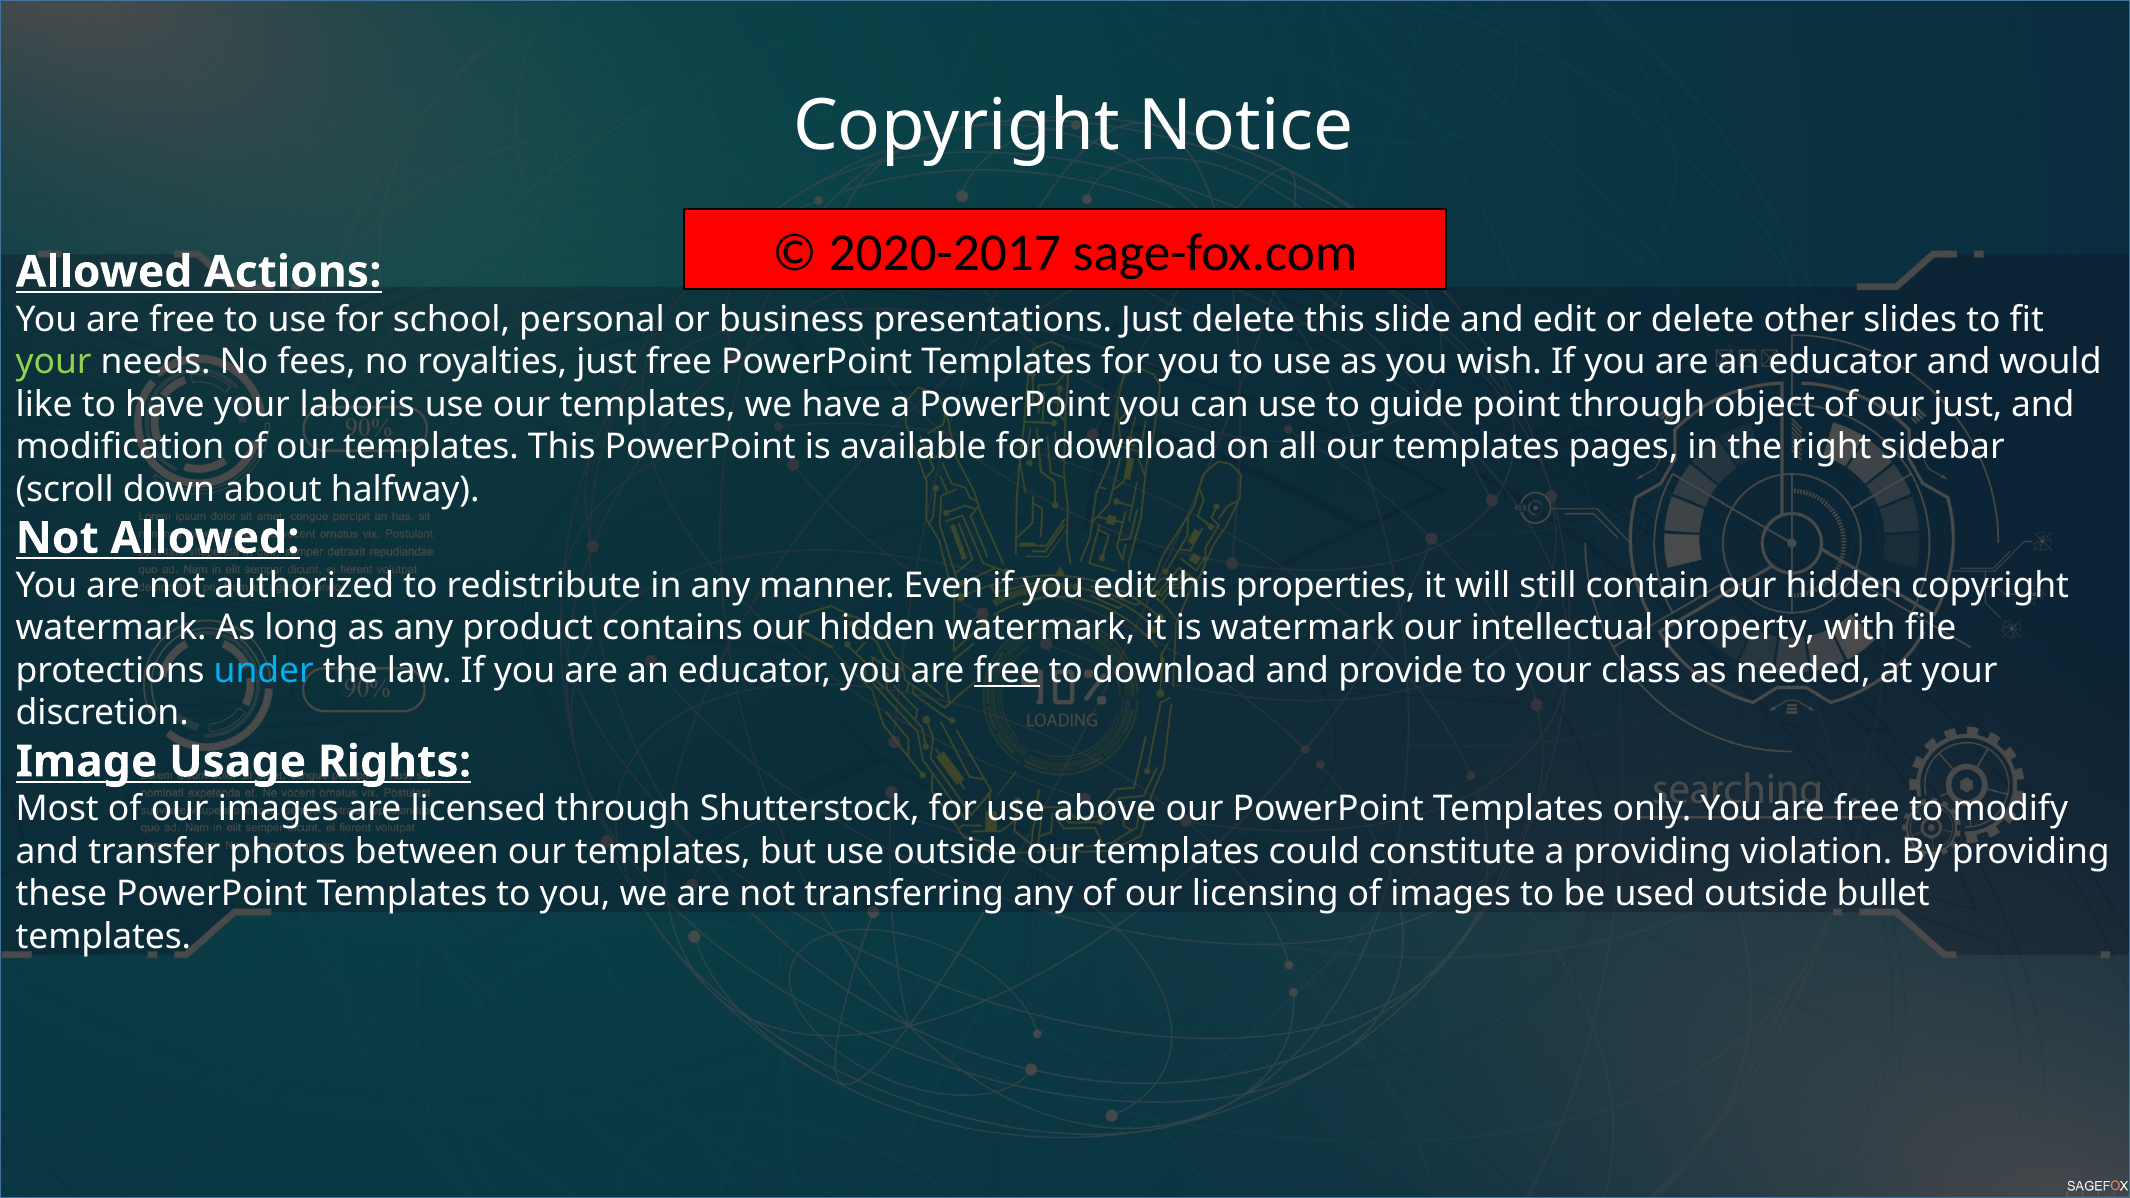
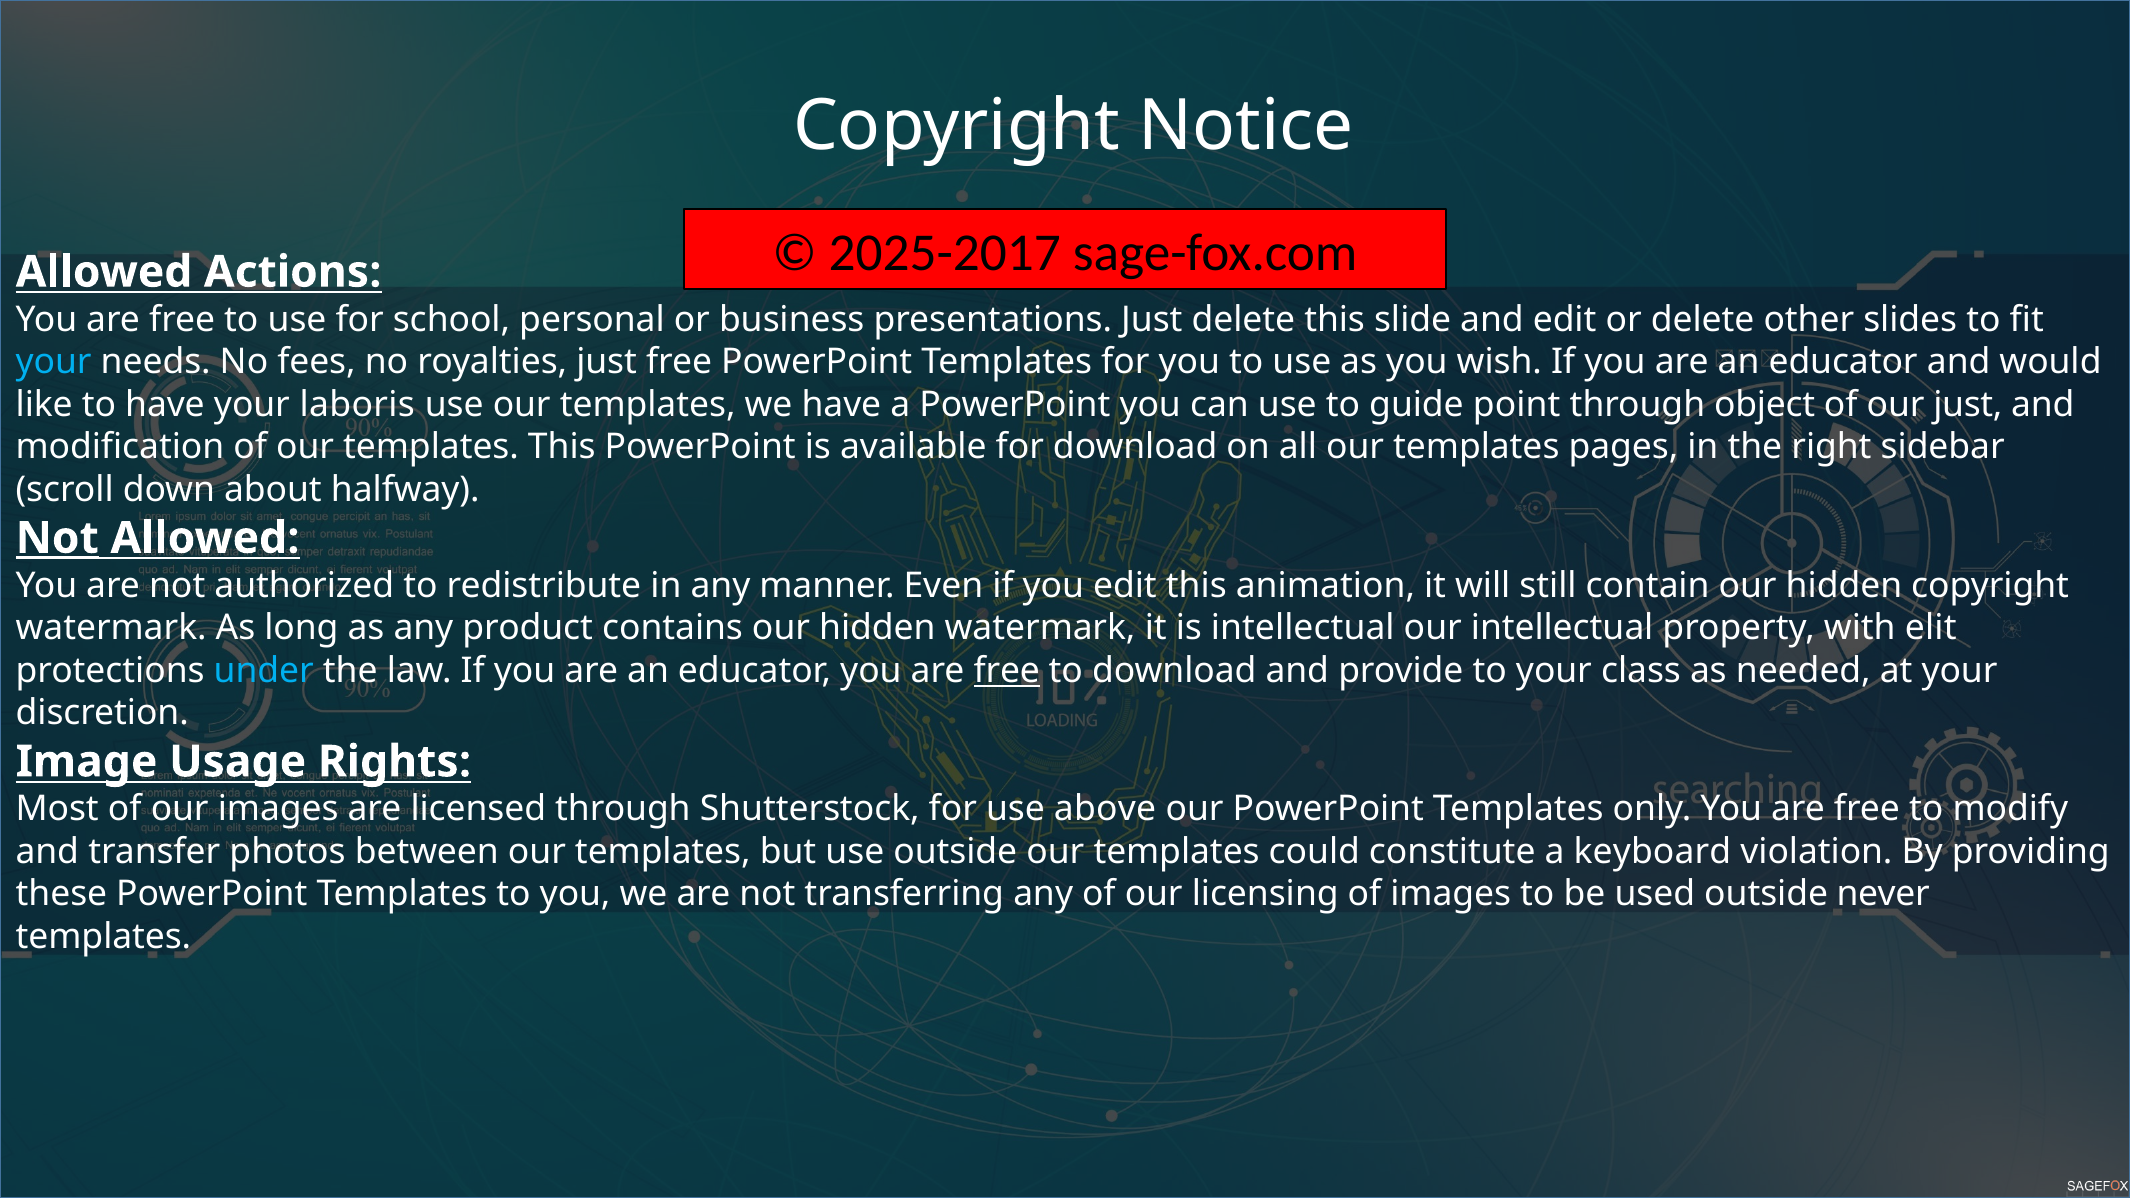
2020-2017: 2020-2017 -> 2025-2017
your at (54, 362) colour: light green -> light blue
Not at (57, 538) underline: none -> present
properties: properties -> animation
is watermark: watermark -> intellectual
file: file -> elit
a providing: providing -> keyboard
bullet: bullet -> never
